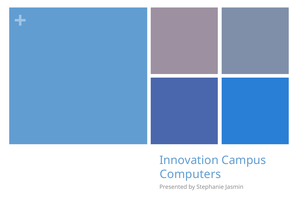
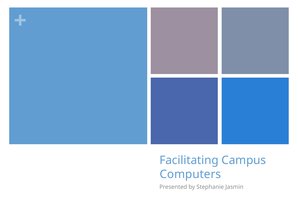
Innovation: Innovation -> Facilitating
